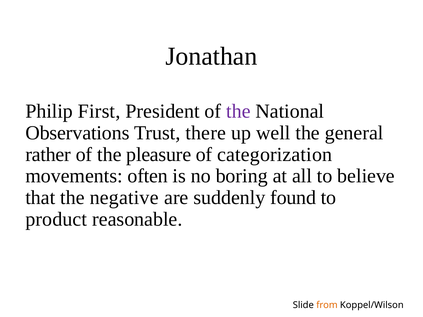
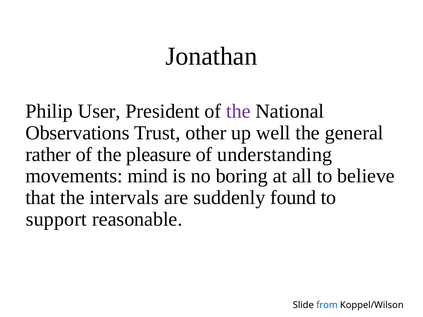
First: First -> User
there: there -> other
categorization: categorization -> understanding
often: often -> mind
negative: negative -> intervals
product: product -> support
from colour: orange -> blue
